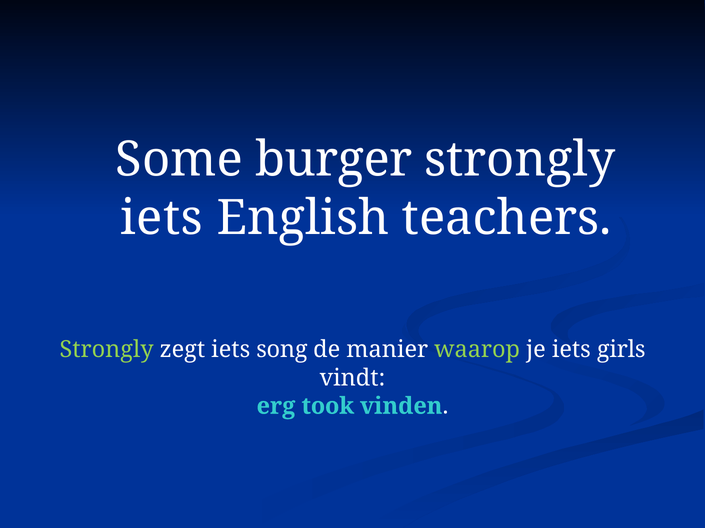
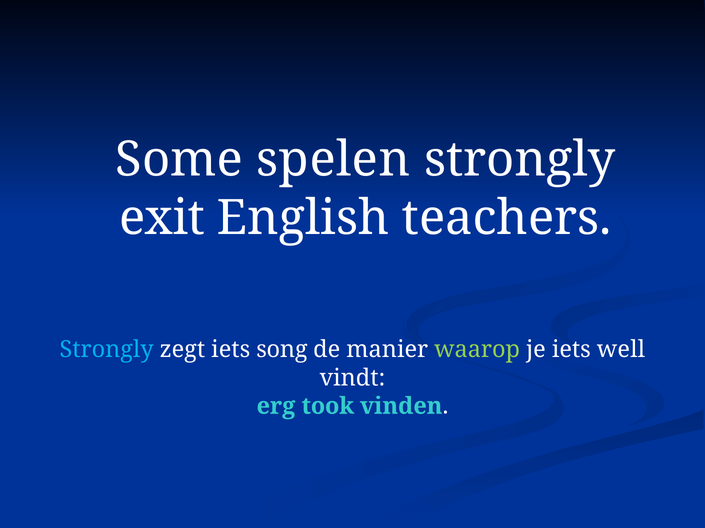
burger: burger -> spelen
iets at (161, 218): iets -> exit
Strongly at (107, 350) colour: light green -> light blue
girls: girls -> well
